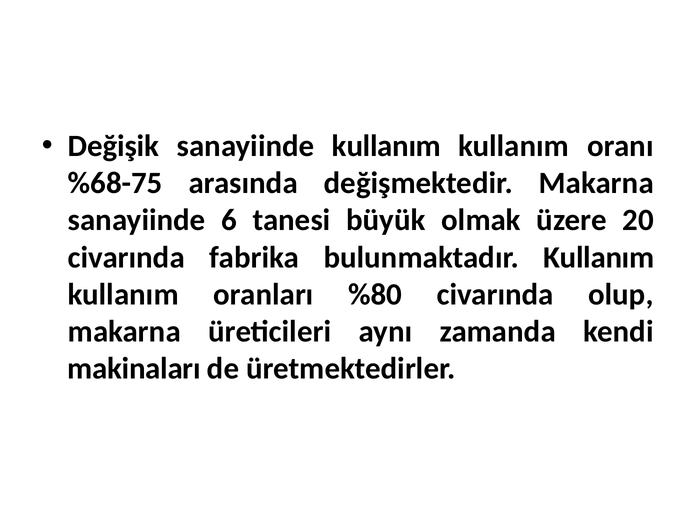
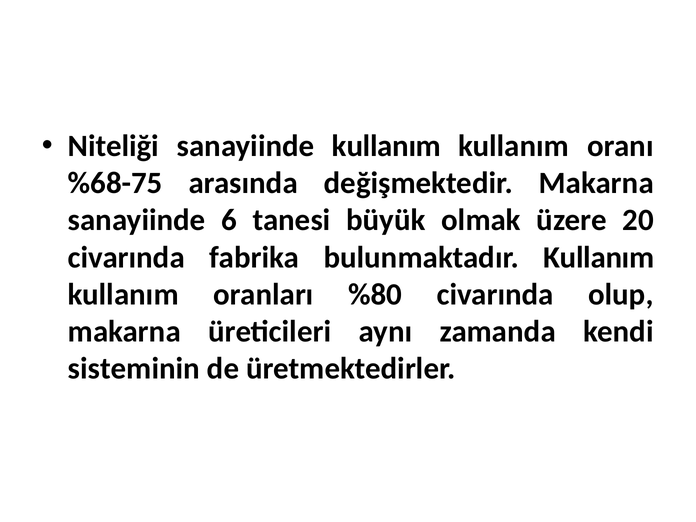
Değişik: Değişik -> Niteliği
makinaları: makinaları -> sisteminin
